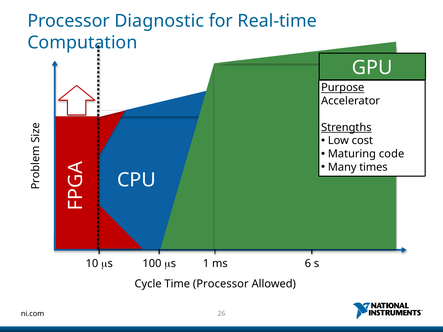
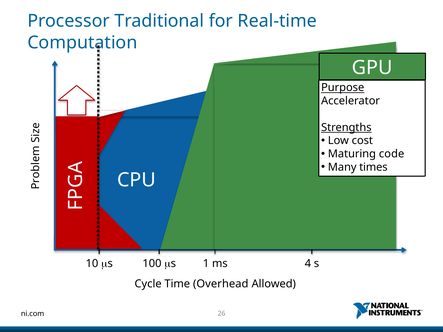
Diagnostic: Diagnostic -> Traditional
6: 6 -> 4
Time Processor: Processor -> Overhead
